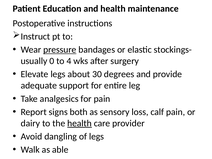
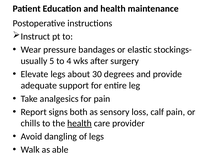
pressure underline: present -> none
0: 0 -> 5
dairy: dairy -> chills
